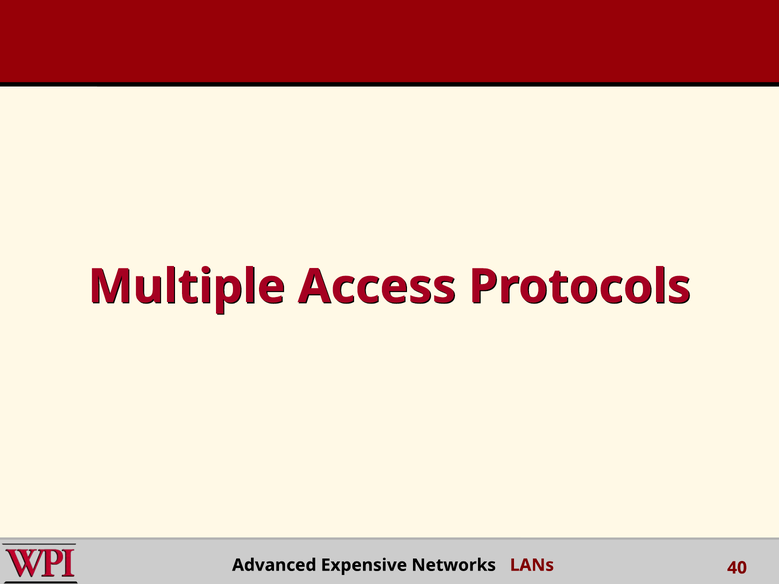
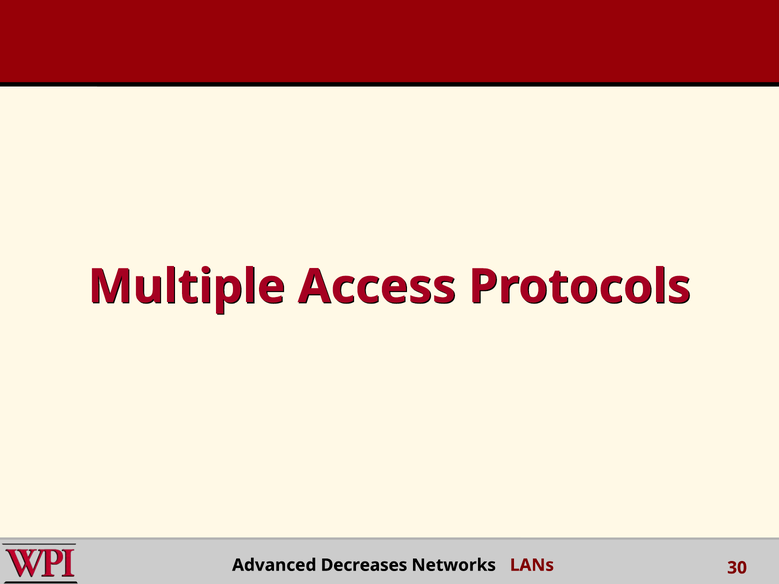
Expensive: Expensive -> Decreases
40: 40 -> 30
